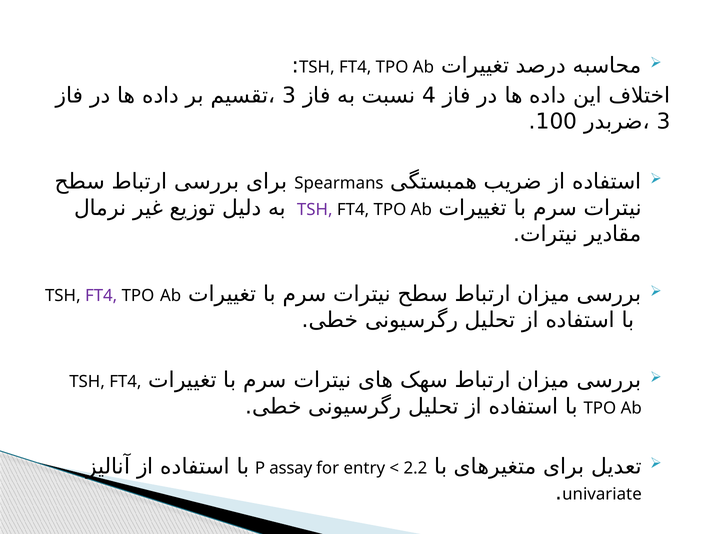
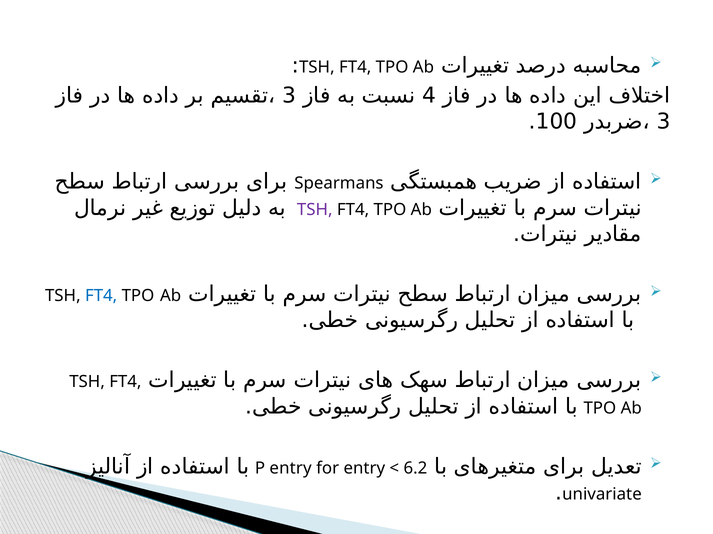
FT4 at (101, 296) colour: purple -> blue
P assay: assay -> entry
2.2: 2.2 -> 6.2
